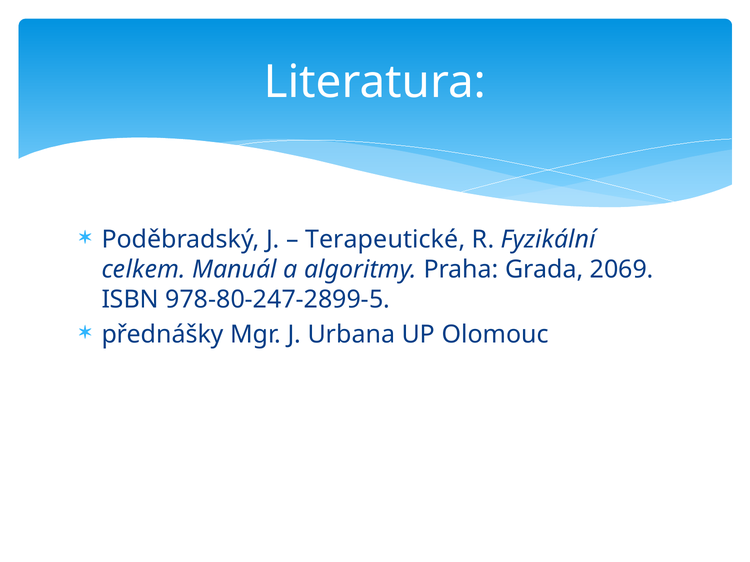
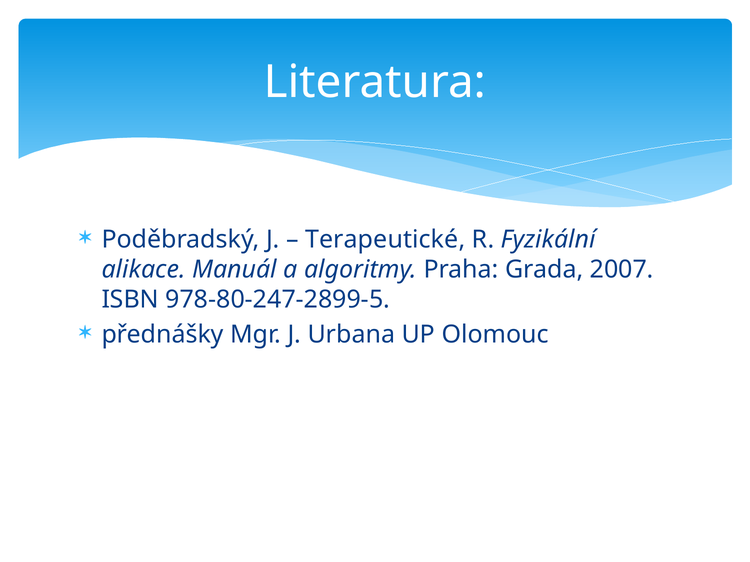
celkem: celkem -> alikace
2069: 2069 -> 2007
